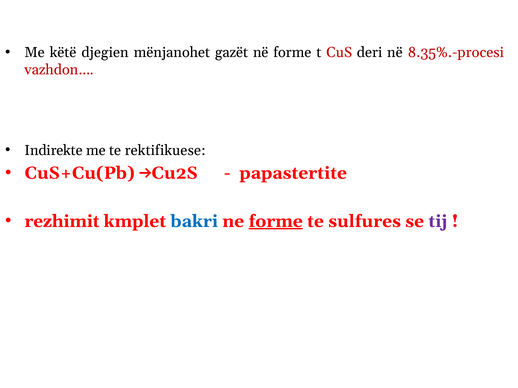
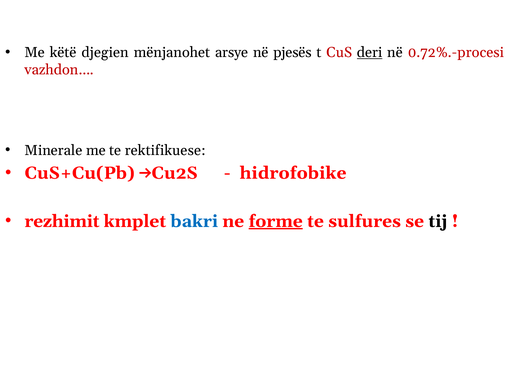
gazët: gazët -> arsye
në forme: forme -> pjesës
deri underline: none -> present
8.35%.-procesi: 8.35%.-procesi -> 0.72%.-procesi
Indirekte: Indirekte -> Minerale
papastertite: papastertite -> hidrofobike
tij colour: purple -> black
